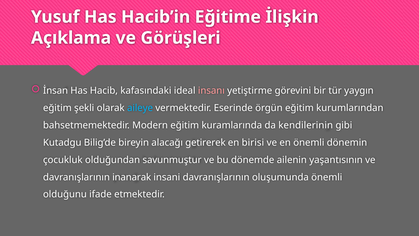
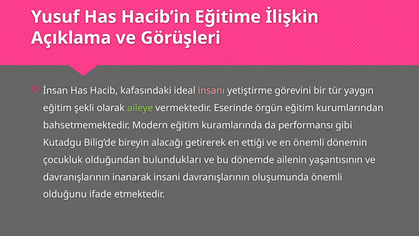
aileye colour: light blue -> light green
kendilerinin: kendilerinin -> performansı
birisi: birisi -> ettiği
savunmuştur: savunmuştur -> bulundukları
